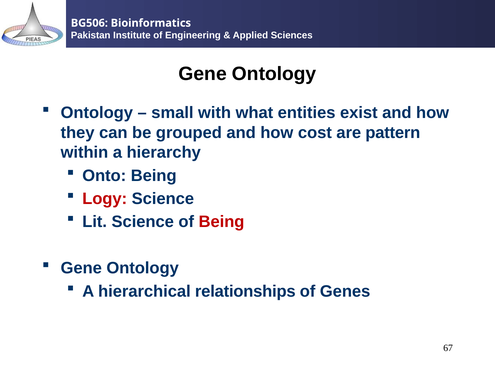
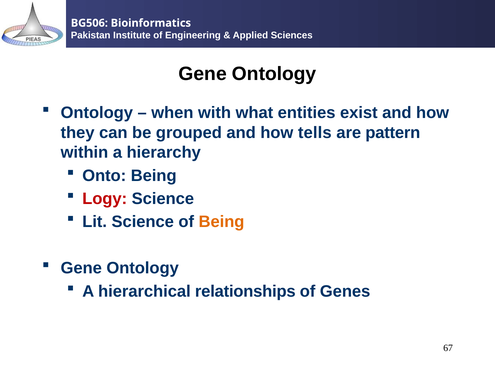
small: small -> when
cost: cost -> tells
Being at (222, 221) colour: red -> orange
